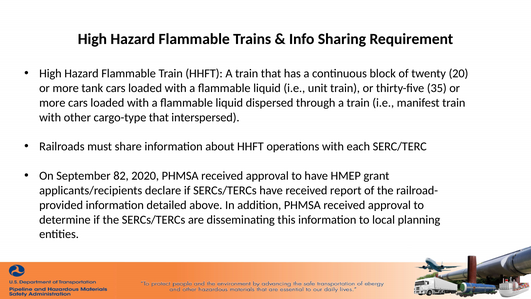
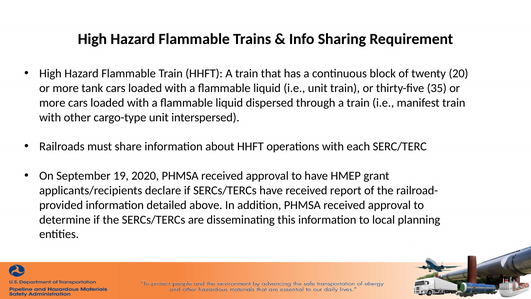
cargo-type that: that -> unit
82: 82 -> 19
